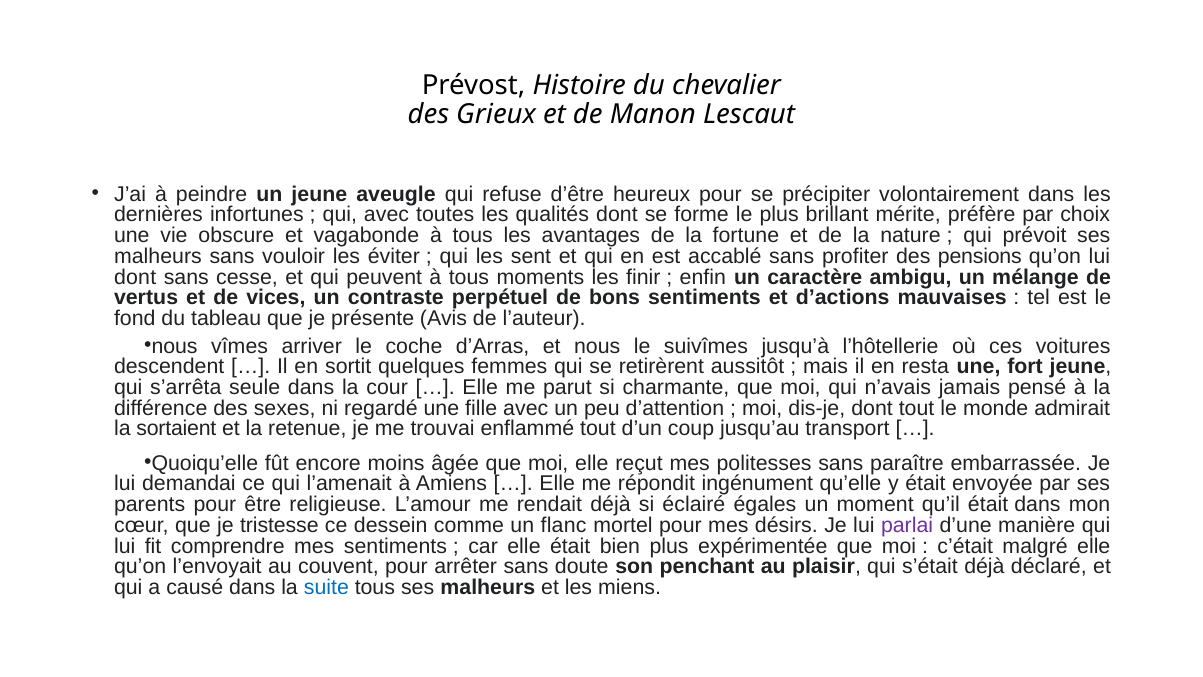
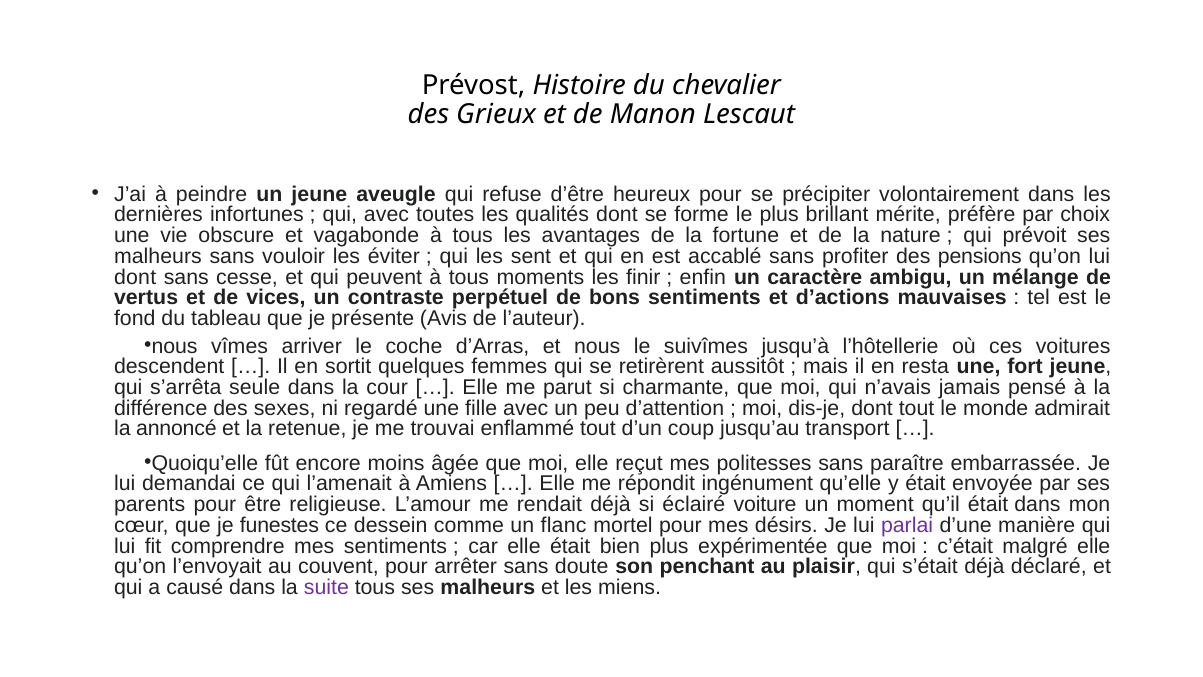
sortaient: sortaient -> annoncé
égales: égales -> voiture
tristesse: tristesse -> funestes
suite colour: blue -> purple
